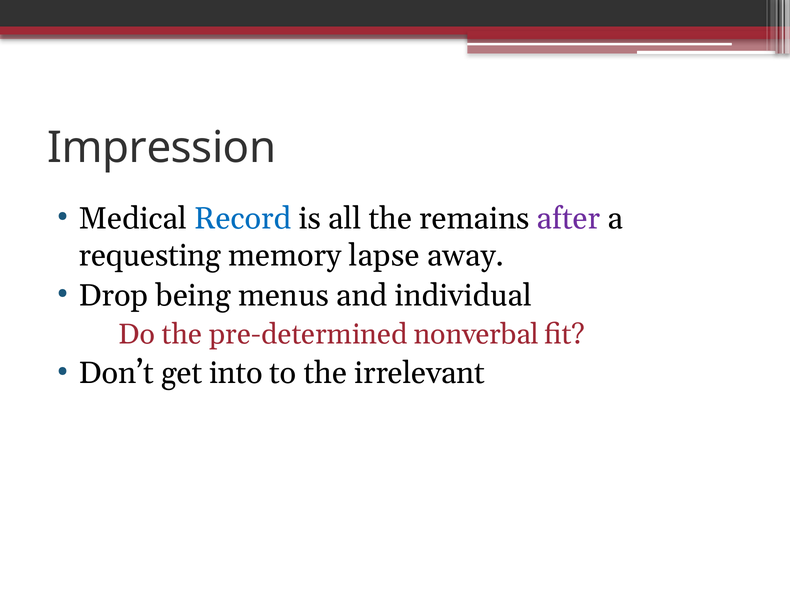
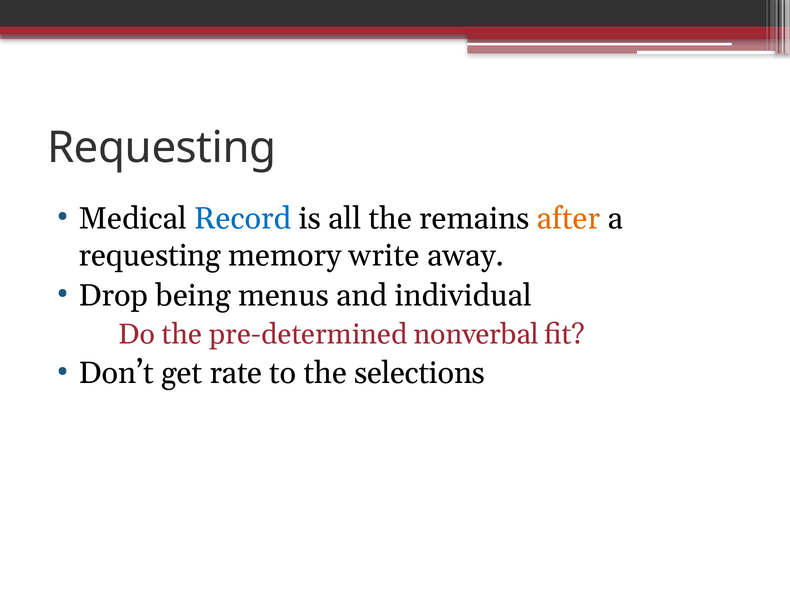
Impression at (162, 148): Impression -> Requesting
after colour: purple -> orange
lapse: lapse -> write
into: into -> rate
irrelevant: irrelevant -> selections
